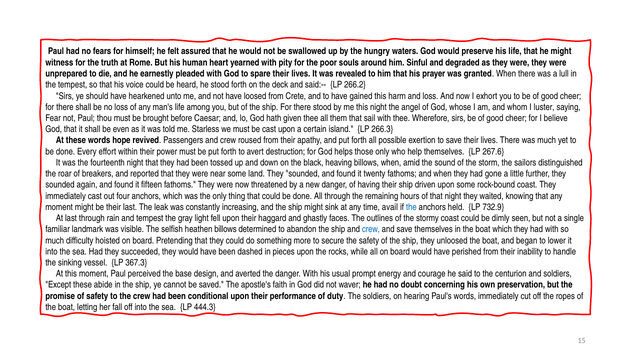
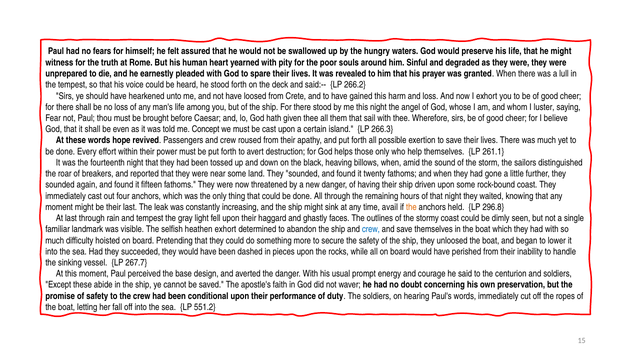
Starless: Starless -> Concept
267.6: 267.6 -> 261.1
the at (411, 207) colour: blue -> orange
732.9: 732.9 -> 296.8
heathen billows: billows -> exhort
367.3: 367.3 -> 267.7
444.3: 444.3 -> 551.2
